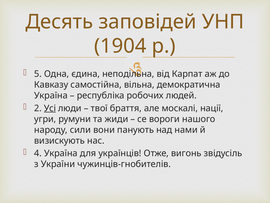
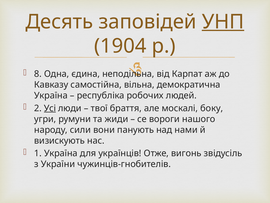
УНП underline: none -> present
5: 5 -> 8
нації: нації -> боку
4: 4 -> 1
